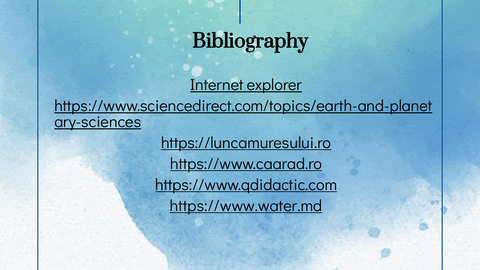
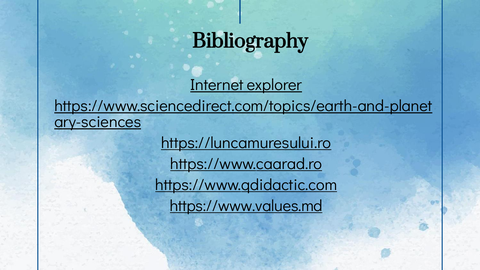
https://www.water.md: https://www.water.md -> https://www.values.md
